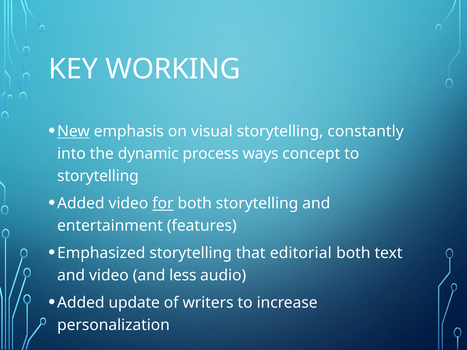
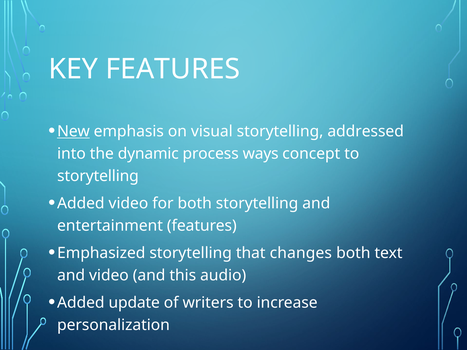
KEY WORKING: WORKING -> FEATURES
constantly: constantly -> addressed
for underline: present -> none
editorial: editorial -> changes
less: less -> this
